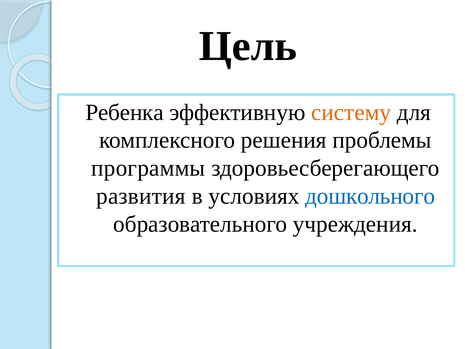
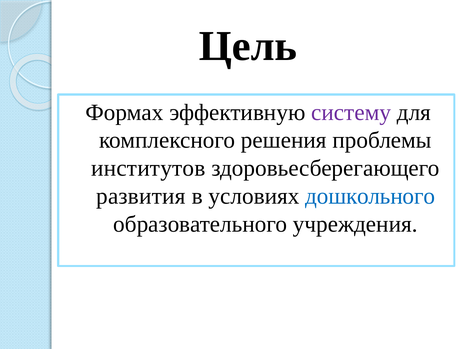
Ребенка: Ребенка -> Формах
систему colour: orange -> purple
программы: программы -> институтов
